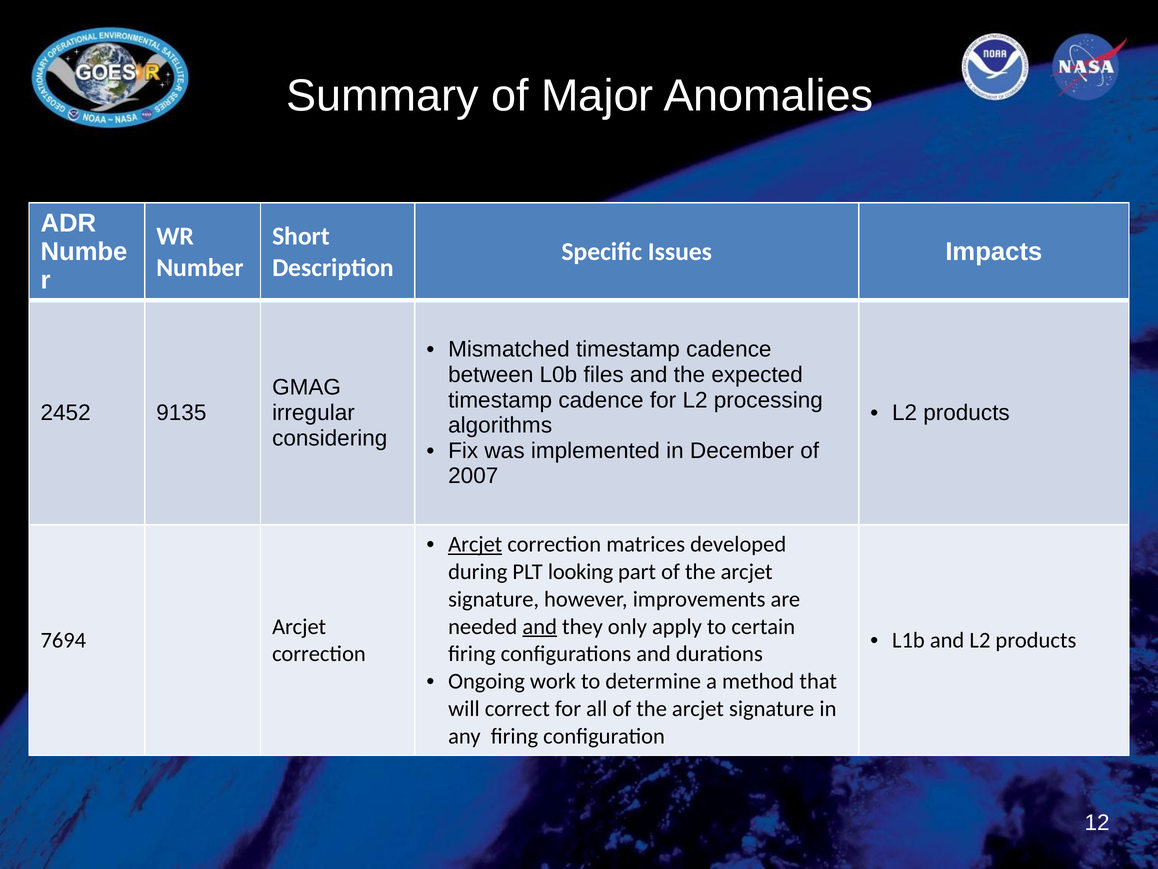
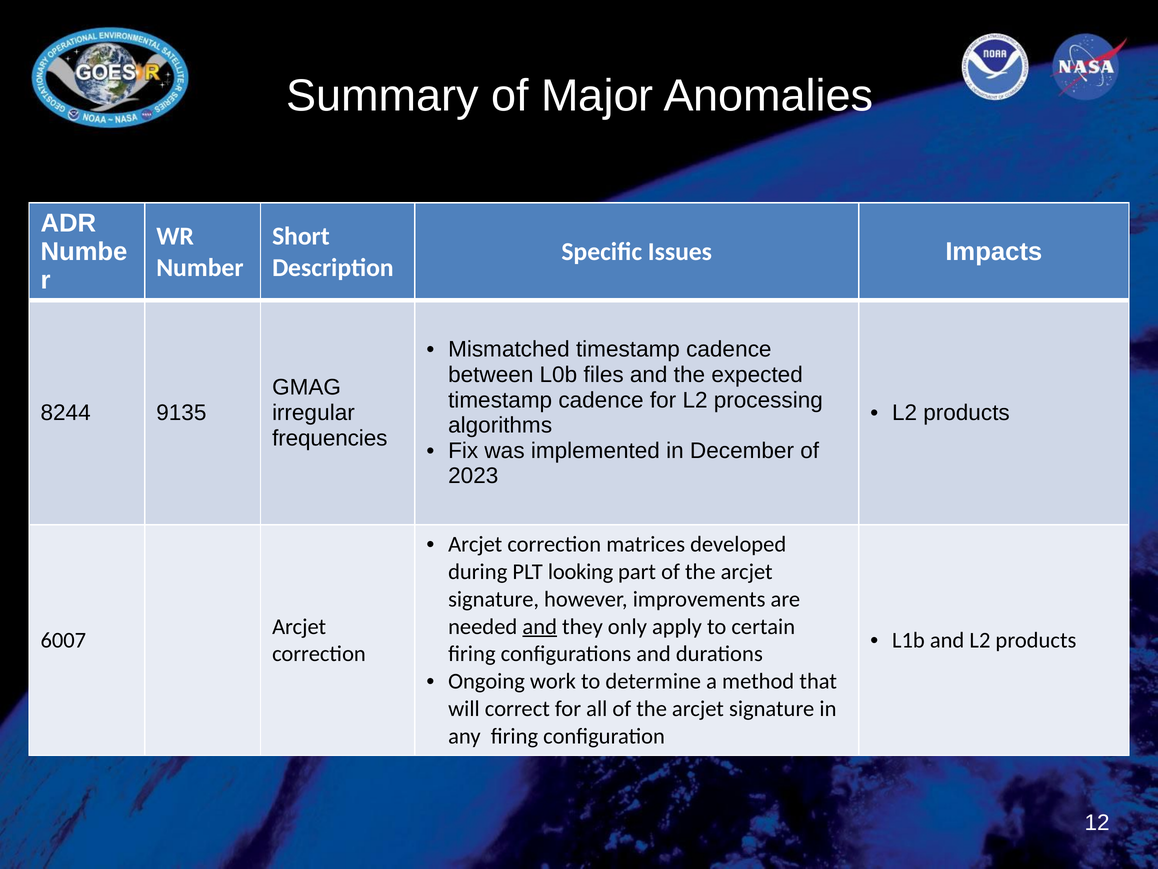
2452: 2452 -> 8244
considering: considering -> frequencies
2007: 2007 -> 2023
Arcjet at (475, 544) underline: present -> none
7694: 7694 -> 6007
